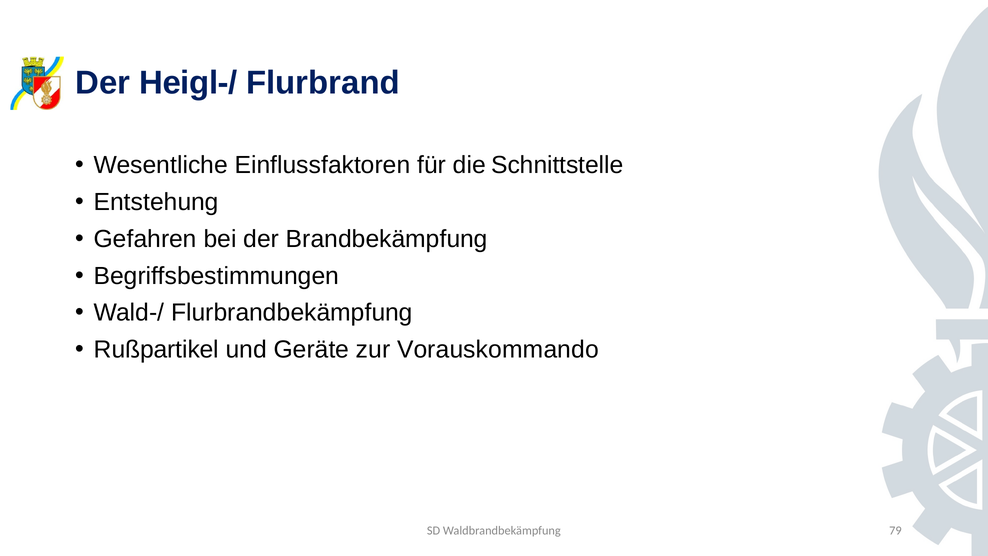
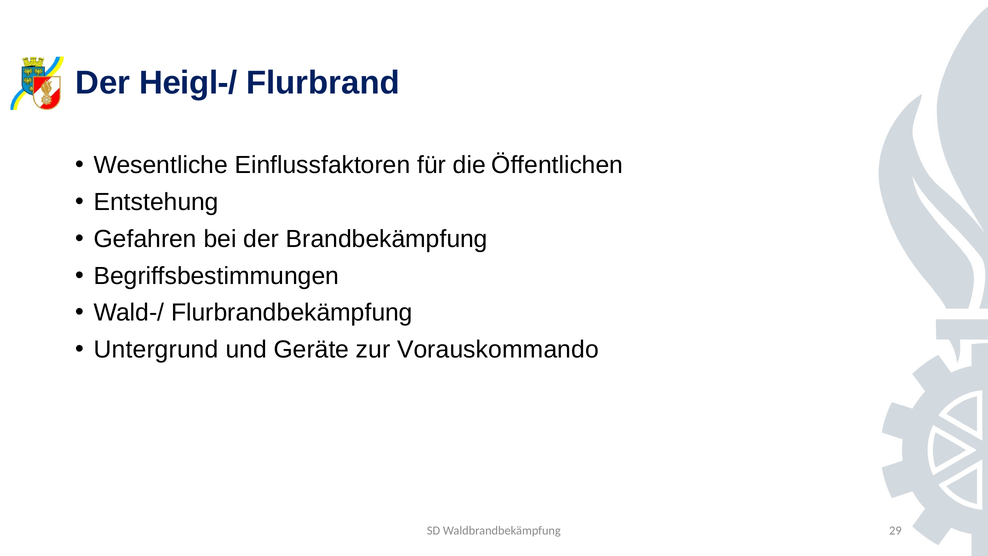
Schnittstelle: Schnittstelle -> Öffentlichen
Rußpartikel: Rußpartikel -> Untergrund
79: 79 -> 29
